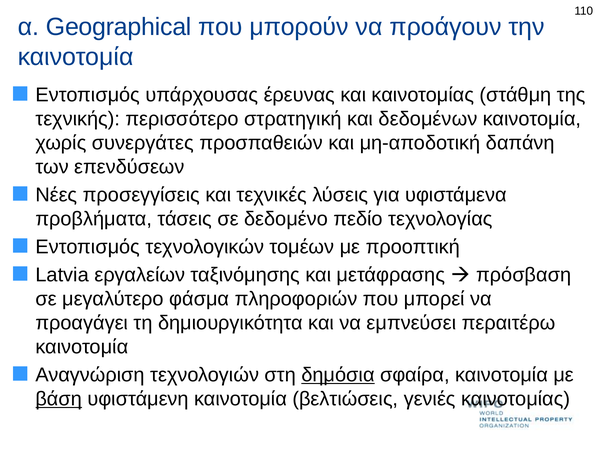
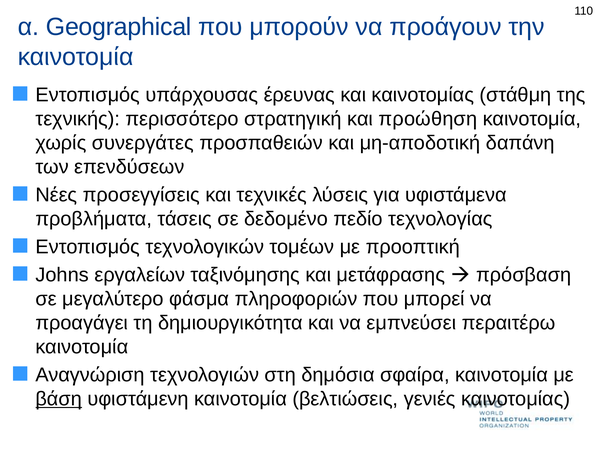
δεδομένων: δεδομένων -> προώθηση
Latvia: Latvia -> Johns
δημόσια underline: present -> none
